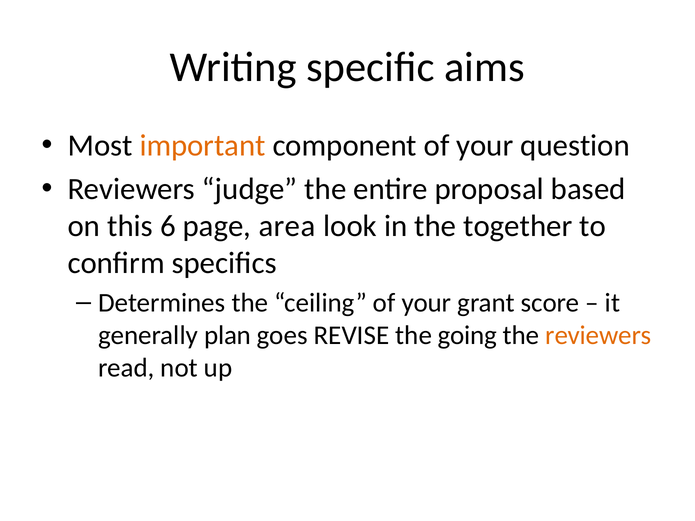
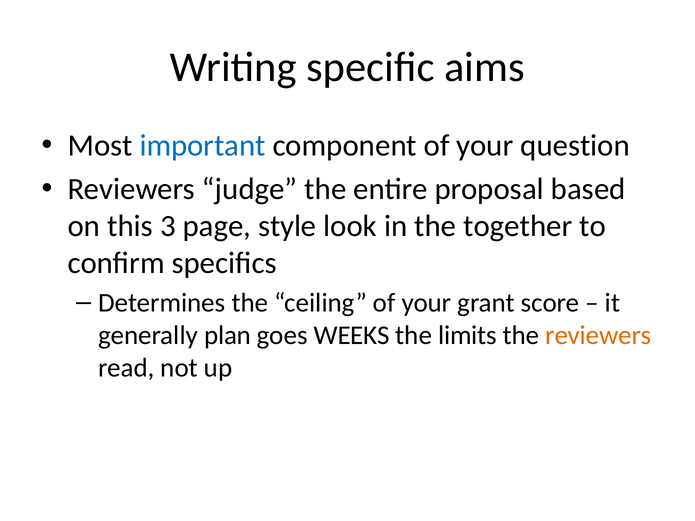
important colour: orange -> blue
6: 6 -> 3
area: area -> style
REVISE: REVISE -> WEEKS
going: going -> limits
